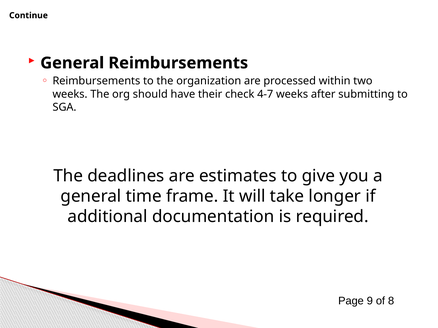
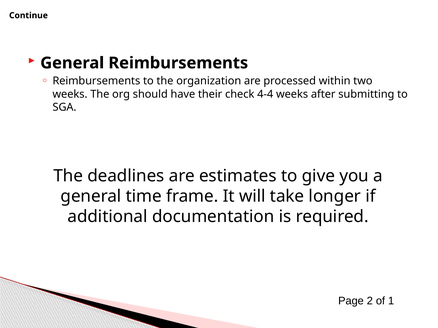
4-7: 4-7 -> 4-4
9: 9 -> 2
8: 8 -> 1
